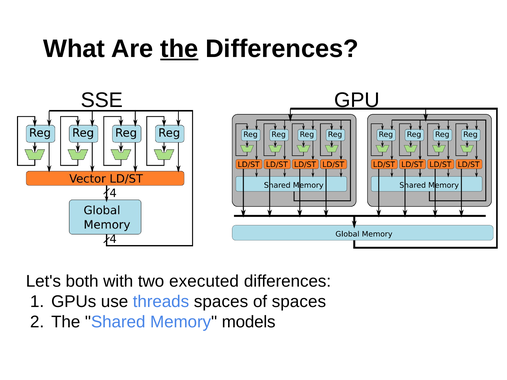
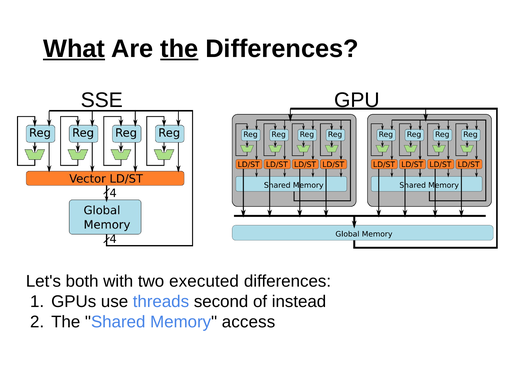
What underline: none -> present
threads spaces: spaces -> second
of spaces: spaces -> instead
models: models -> access
